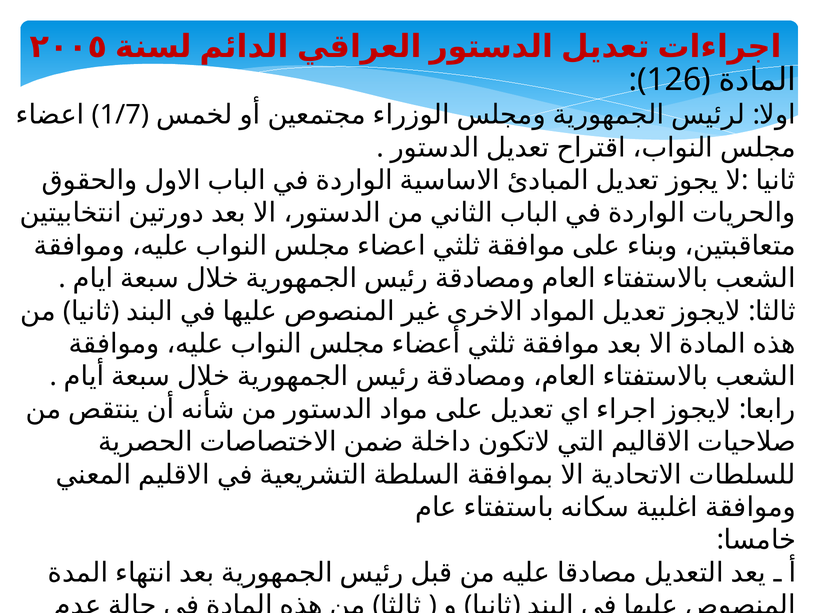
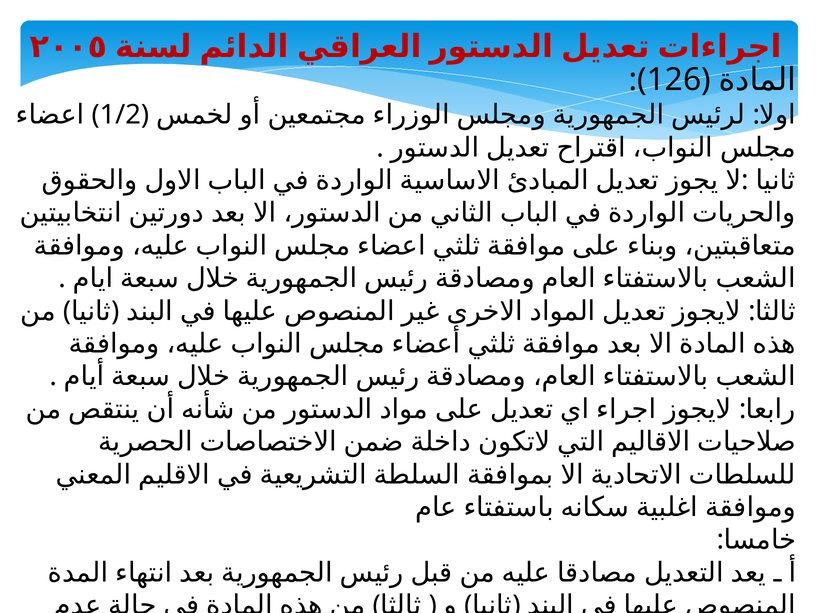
1/7: 1/7 -> 1/2
